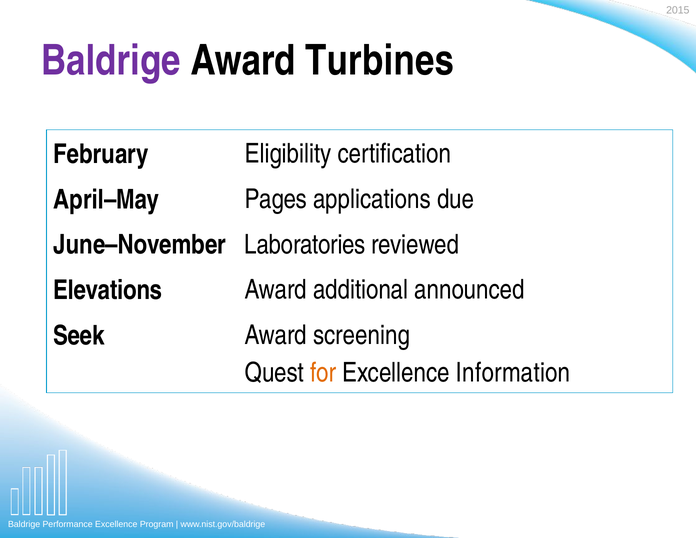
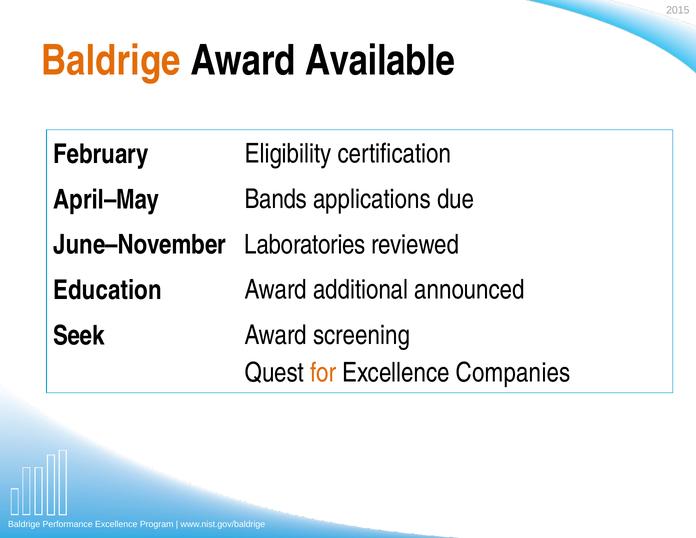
Baldrige at (111, 61) colour: purple -> orange
Turbines: Turbines -> Available
Pages: Pages -> Bands
Elevations: Elevations -> Education
Information: Information -> Companies
